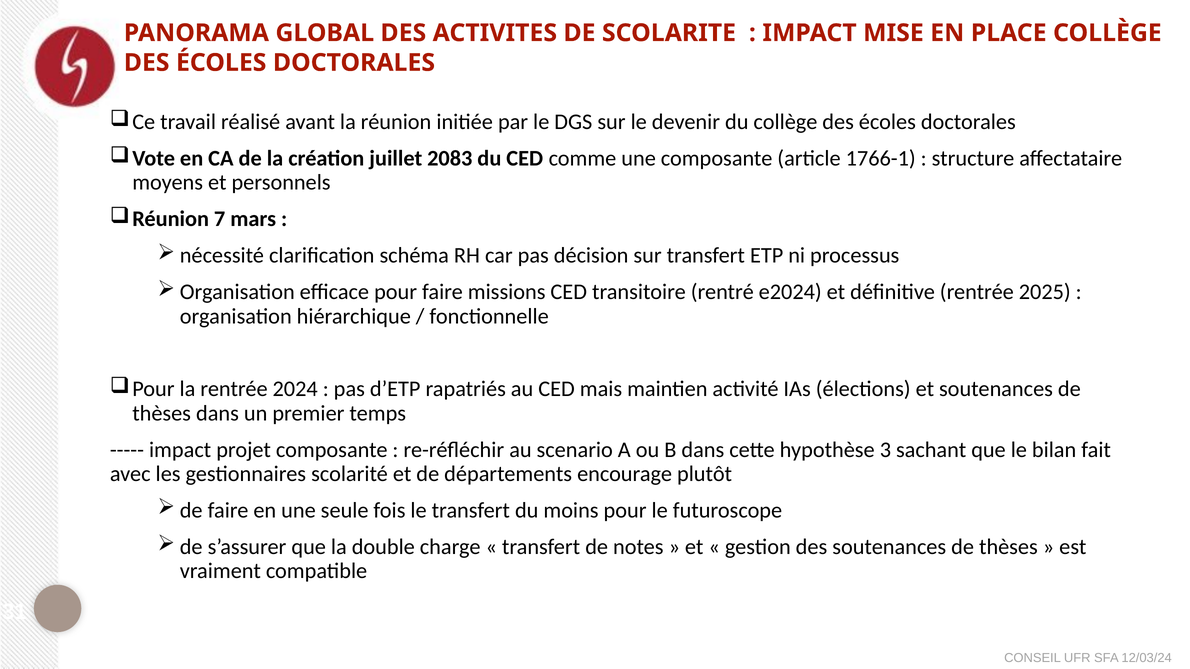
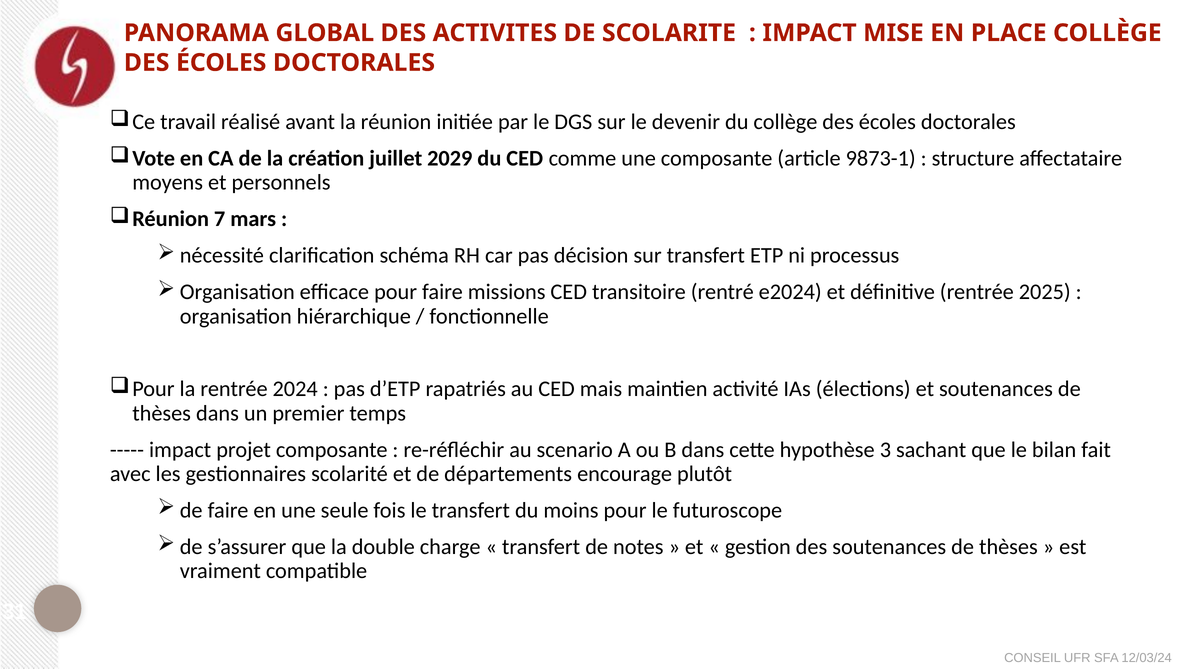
2083: 2083 -> 2029
1766-1: 1766-1 -> 9873-1
